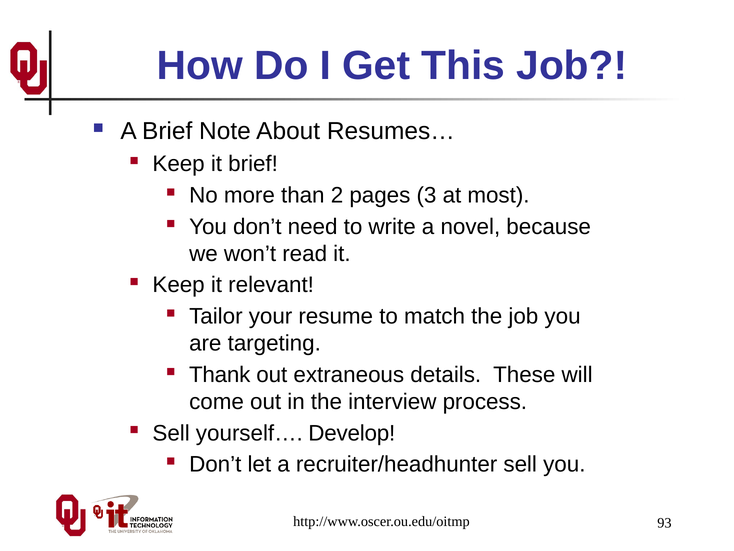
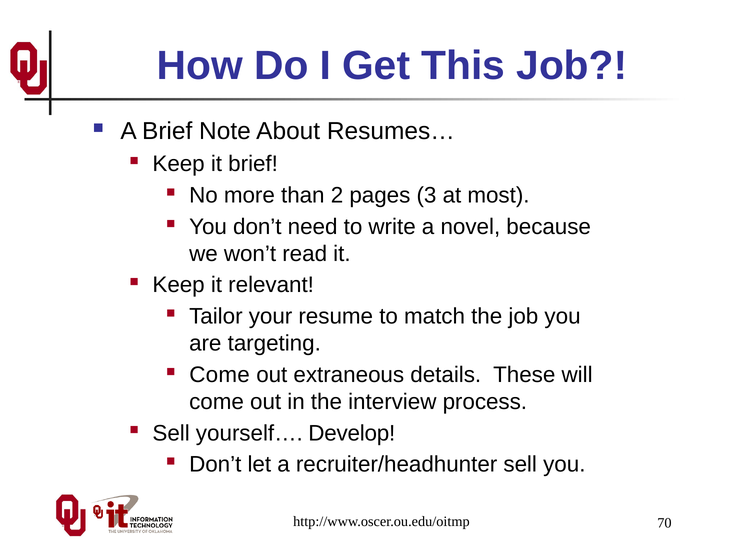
Thank at (220, 374): Thank -> Come
93: 93 -> 70
